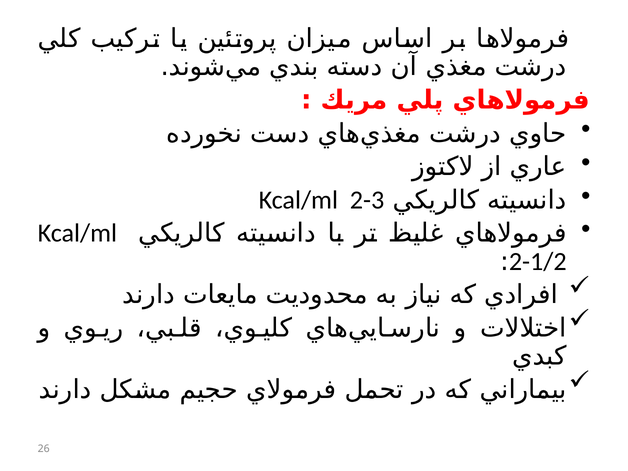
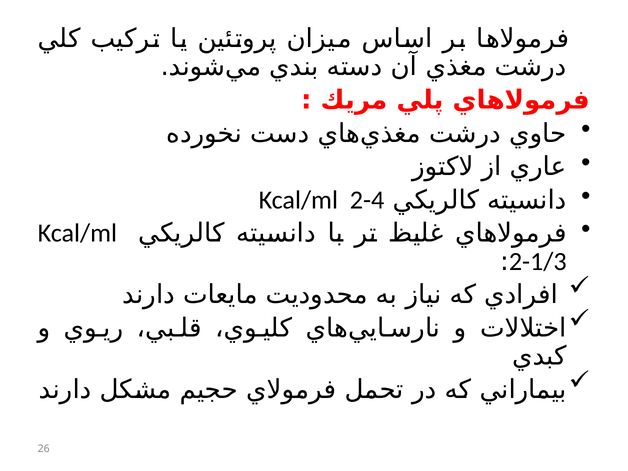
2-3: 2-3 -> 2-4
2-1/2: 2-1/2 -> 2-1/3
